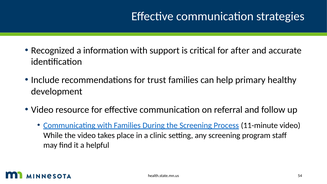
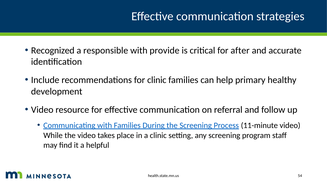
information: information -> responsible
support: support -> provide
for trust: trust -> clinic
